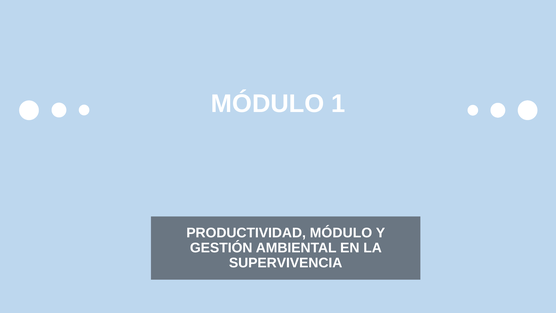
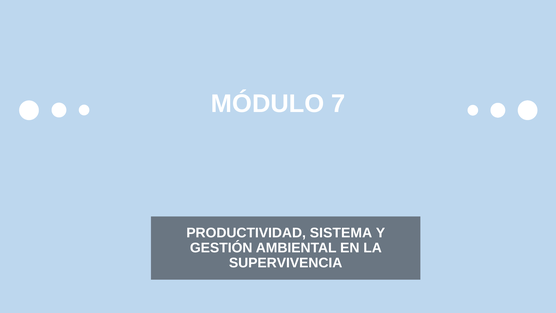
1: 1 -> 7
PRODUCTIVIDAD MÓDULO: MÓDULO -> SISTEMA
